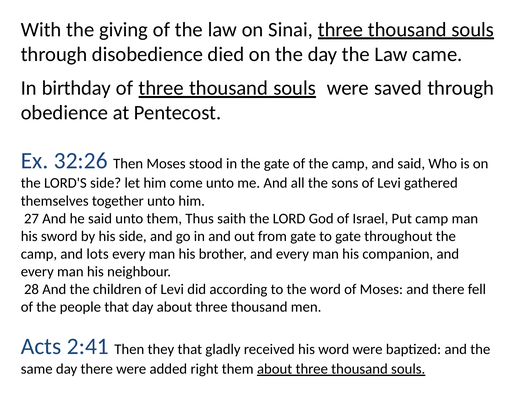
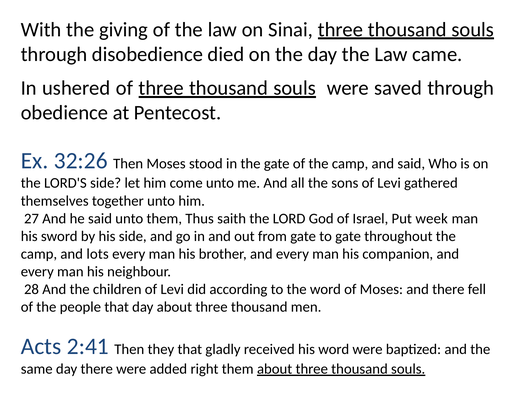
birthday: birthday -> ushered
Put camp: camp -> week
